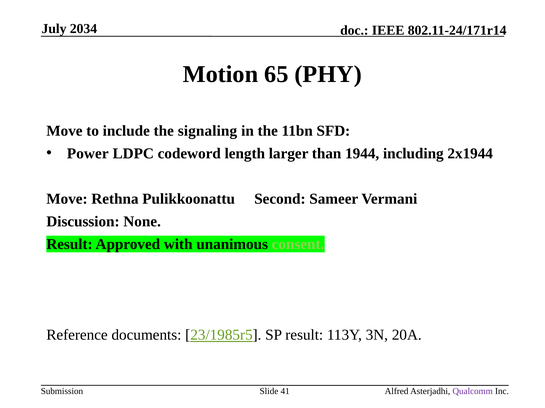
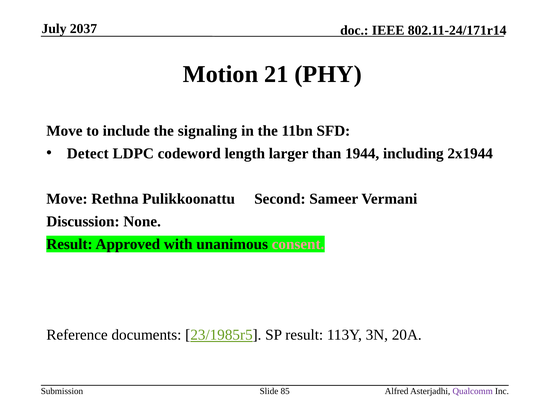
2034: 2034 -> 2037
65: 65 -> 21
Power: Power -> Detect
consent colour: light green -> pink
41: 41 -> 85
